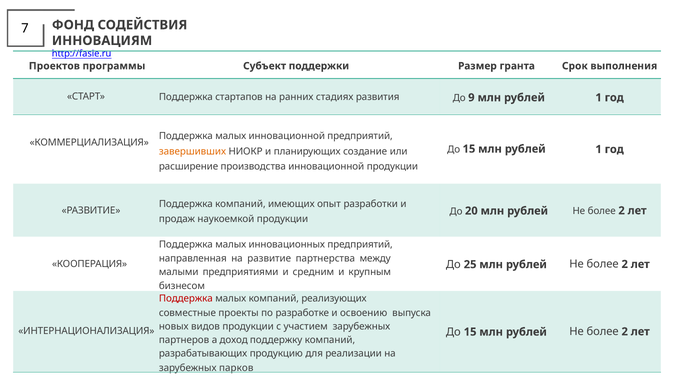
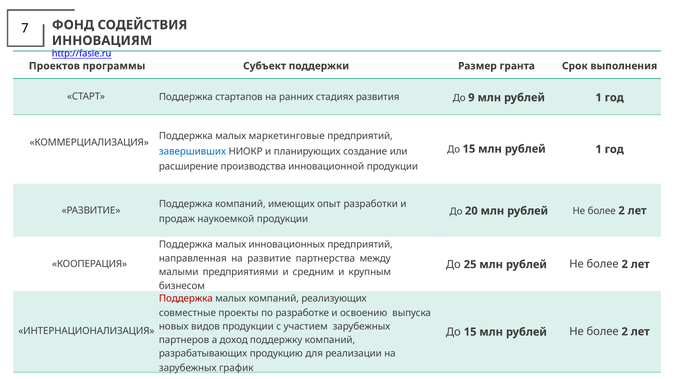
малых инновационной: инновационной -> маркетинговые
завершивших colour: orange -> blue
парков: парков -> график
